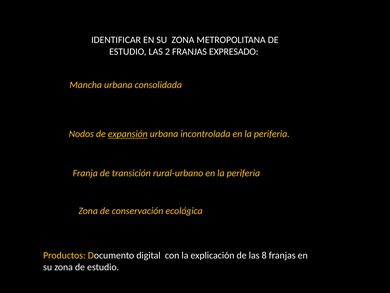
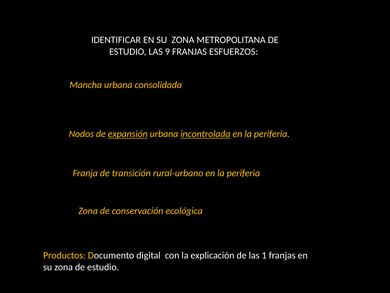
2: 2 -> 9
EXPRESADO: EXPRESADO -> ESFUERZOS
incontrolada underline: none -> present
8: 8 -> 1
